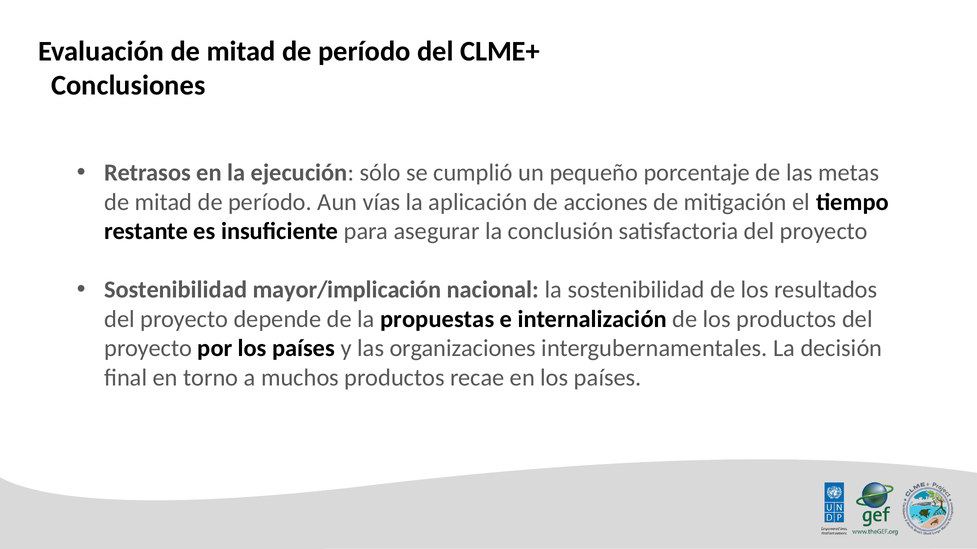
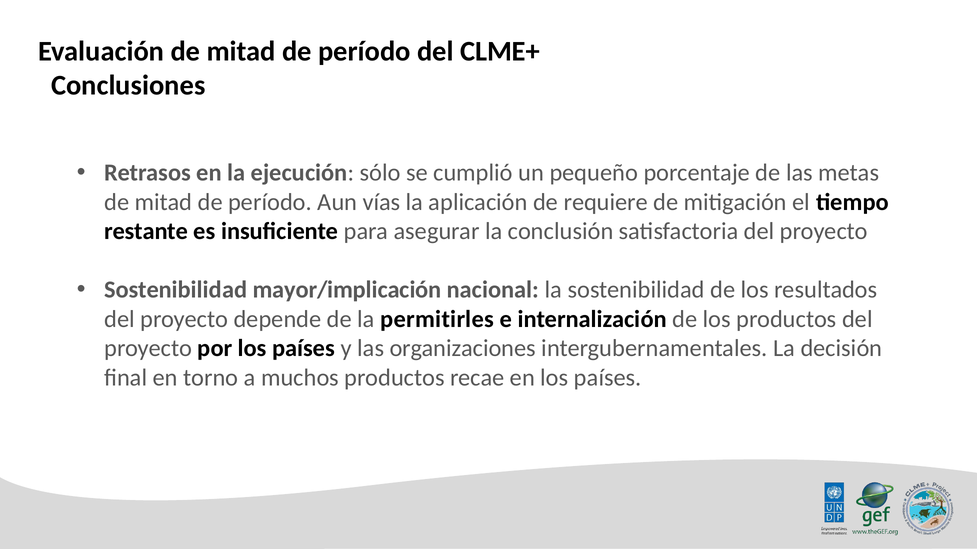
acciones: acciones -> requiere
propuestas: propuestas -> permitirles
